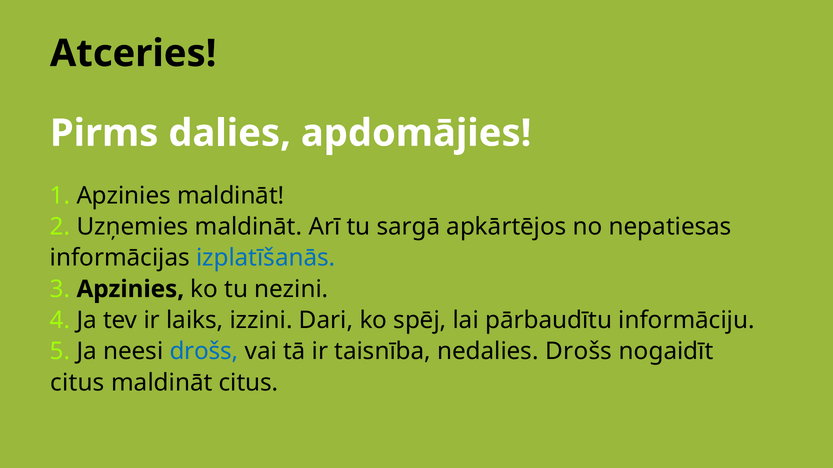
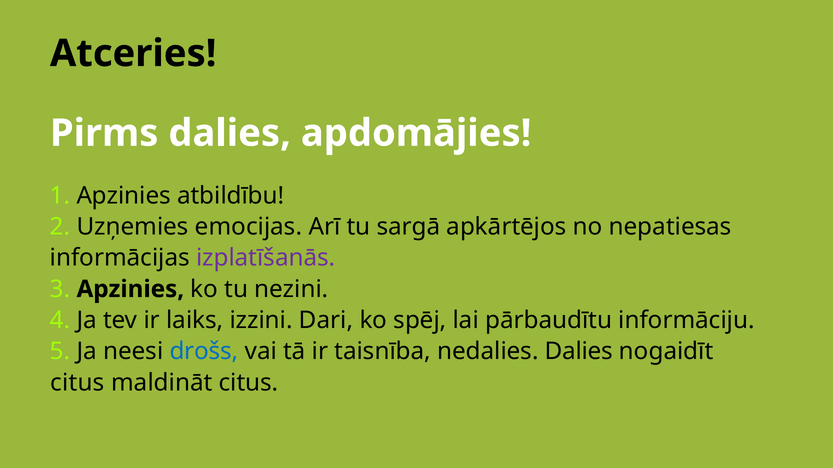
Apzinies maldināt: maldināt -> atbildību
Uzņemies maldināt: maldināt -> emocijas
izplatīšanās colour: blue -> purple
nedalies Drošs: Drošs -> Dalies
